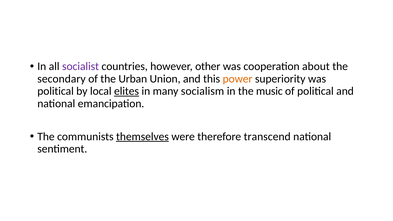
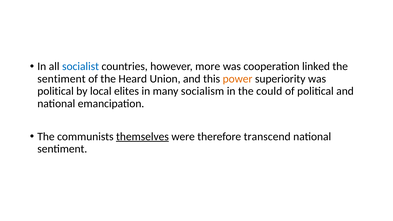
socialist colour: purple -> blue
other: other -> more
about: about -> linked
secondary at (61, 79): secondary -> sentiment
Urban: Urban -> Heard
elites underline: present -> none
music: music -> could
